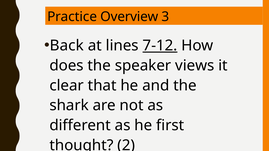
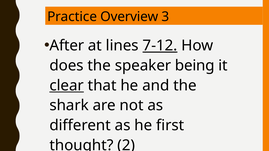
Back: Back -> After
views: views -> being
clear underline: none -> present
